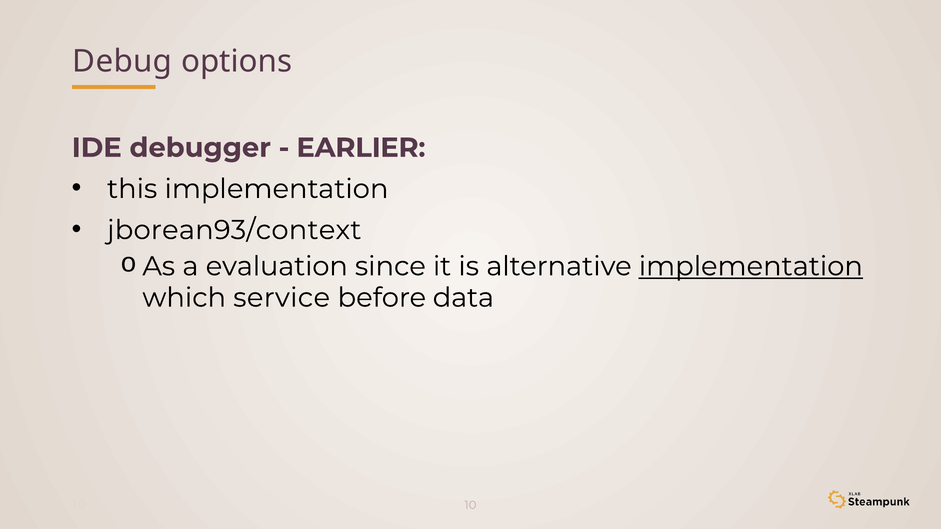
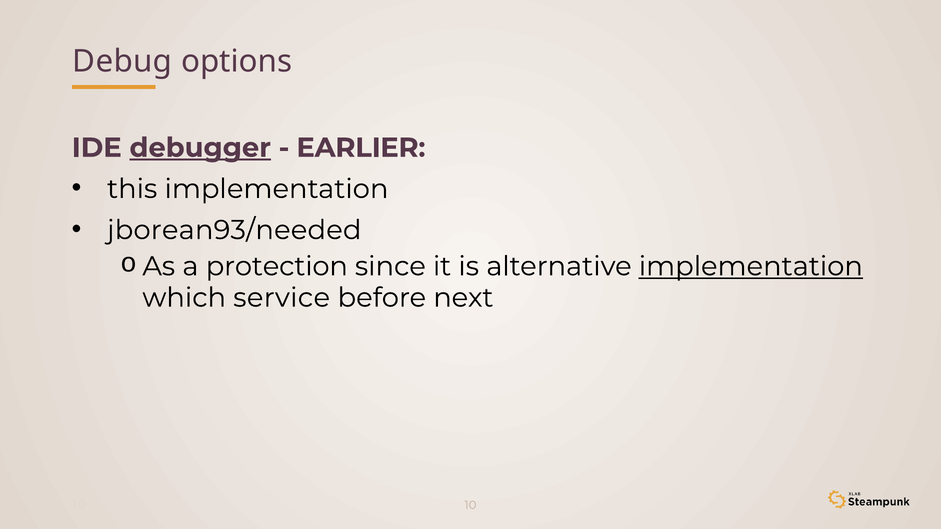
debugger underline: none -> present
jborean93/context: jborean93/context -> jborean93/needed
evaluation: evaluation -> protection
data: data -> next
